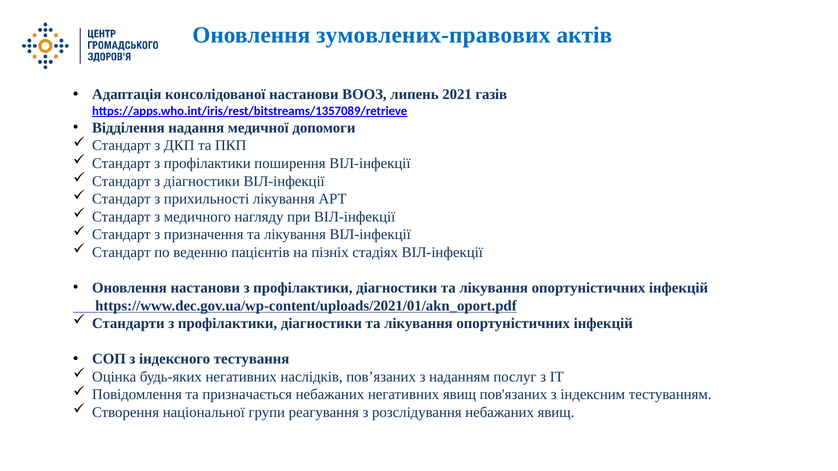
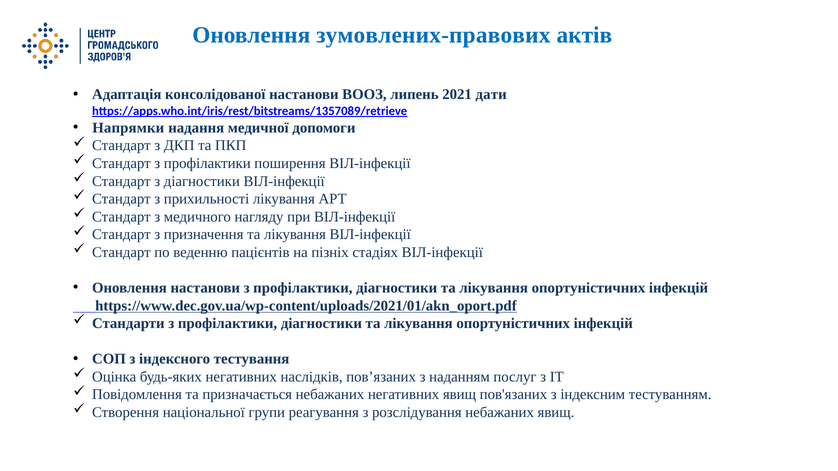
газів: газів -> дати
Відділення: Відділення -> Напрямки
